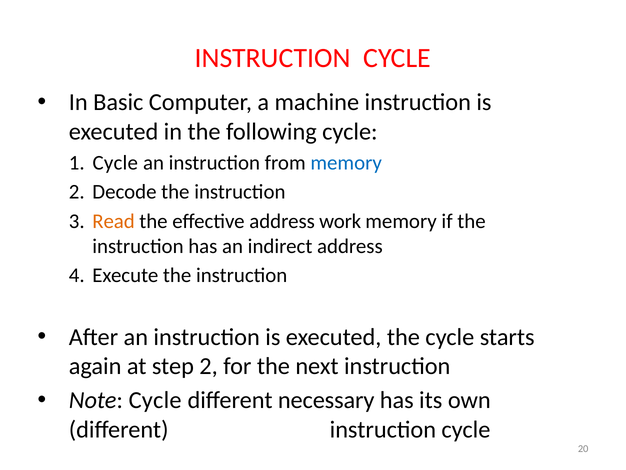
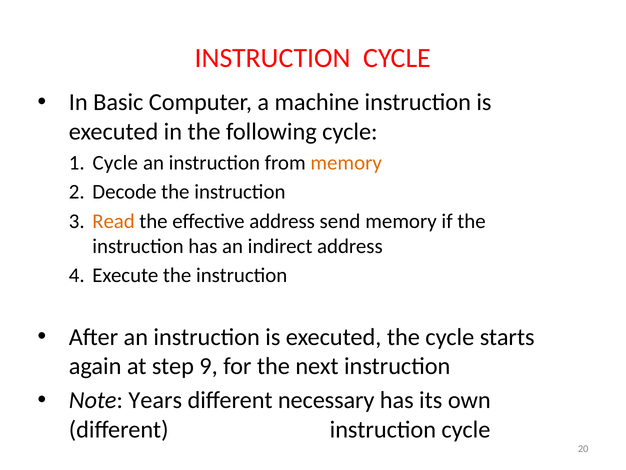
memory at (346, 163) colour: blue -> orange
work: work -> send
step 2: 2 -> 9
Note Cycle: Cycle -> Years
